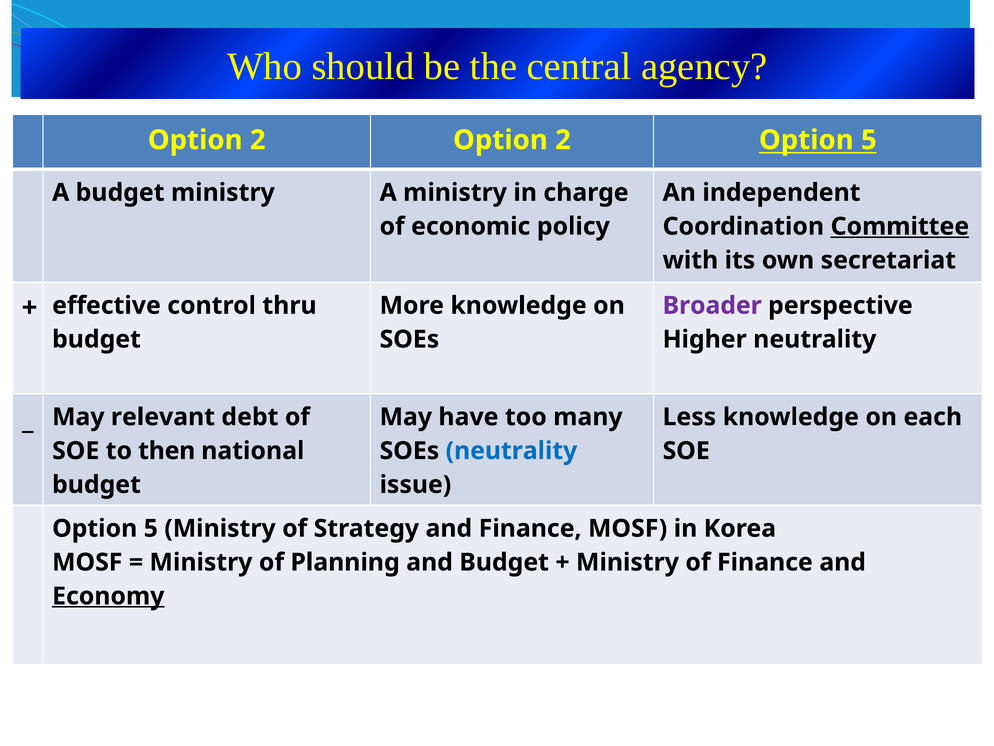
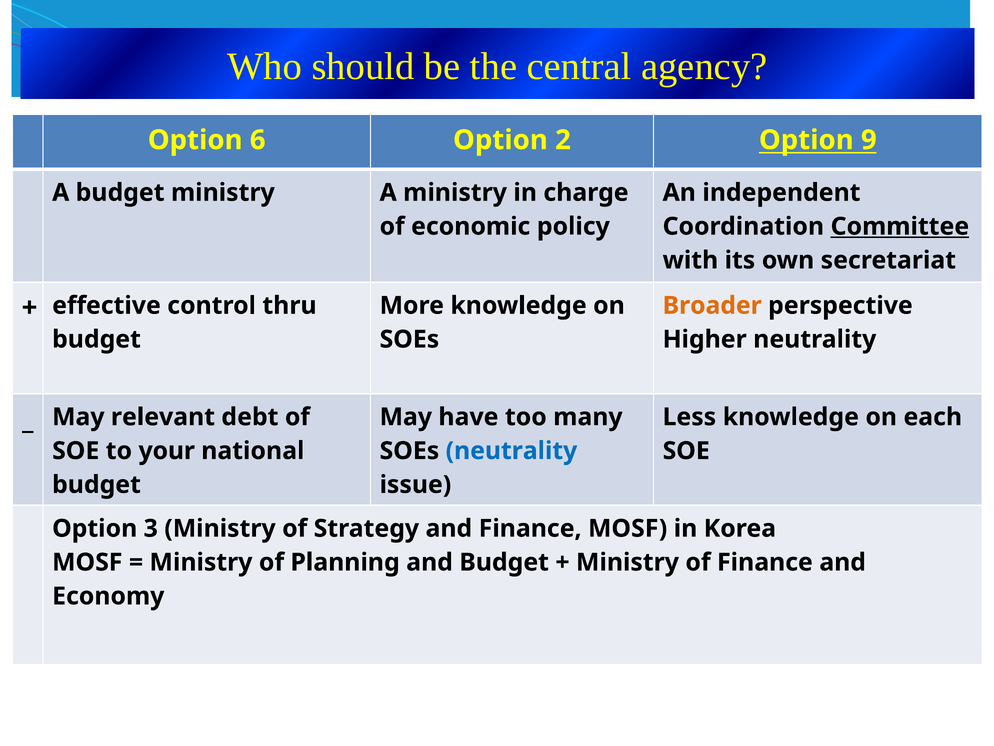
2 at (258, 140): 2 -> 6
2 Option 5: 5 -> 9
Broader colour: purple -> orange
then: then -> your
5 at (151, 528): 5 -> 3
Economy underline: present -> none
